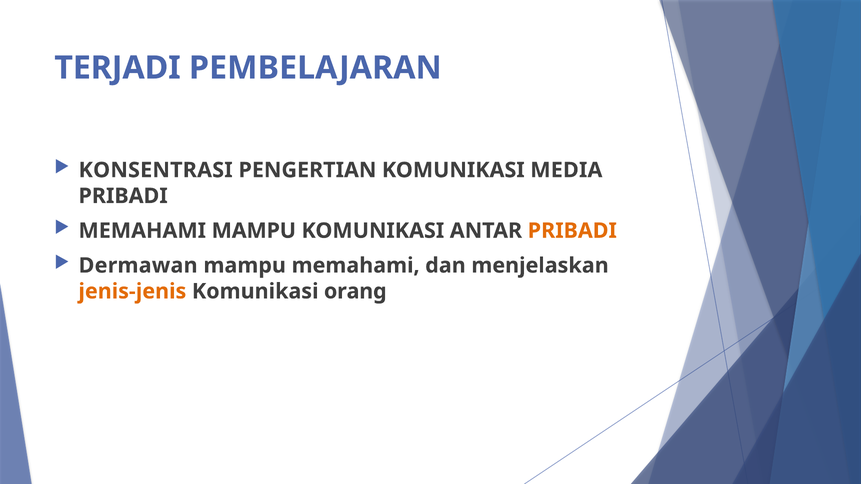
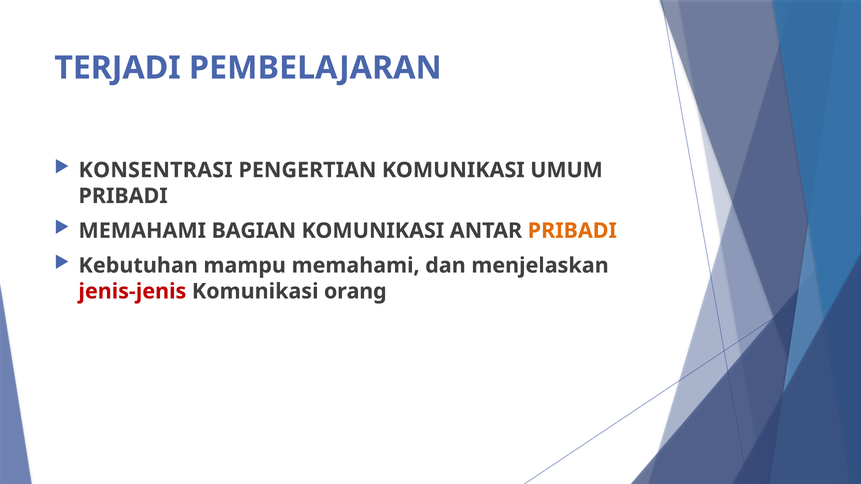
MEDIA: MEDIA -> UMUM
MEMAHAMI MAMPU: MAMPU -> BAGIAN
Dermawan: Dermawan -> Kebutuhan
jenis-jenis colour: orange -> red
